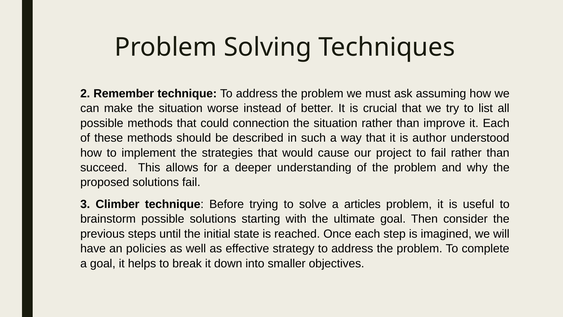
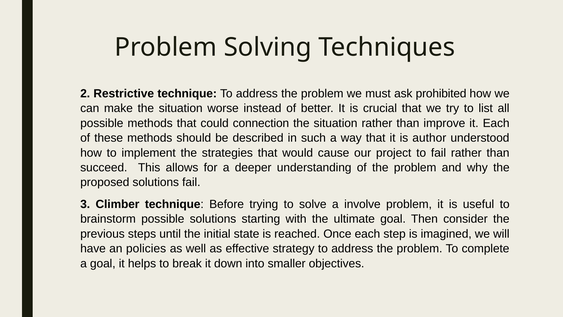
Remember: Remember -> Restrictive
assuming: assuming -> prohibited
articles: articles -> involve
